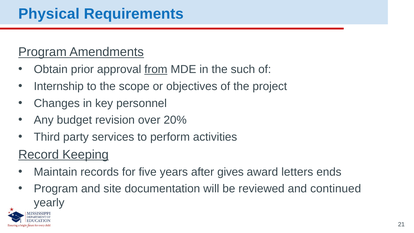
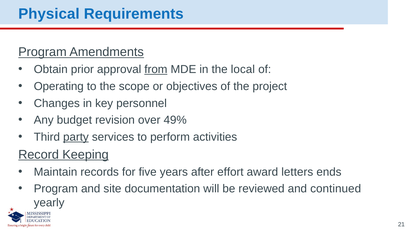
such: such -> local
Internship: Internship -> Operating
20%: 20% -> 49%
party underline: none -> present
gives: gives -> effort
